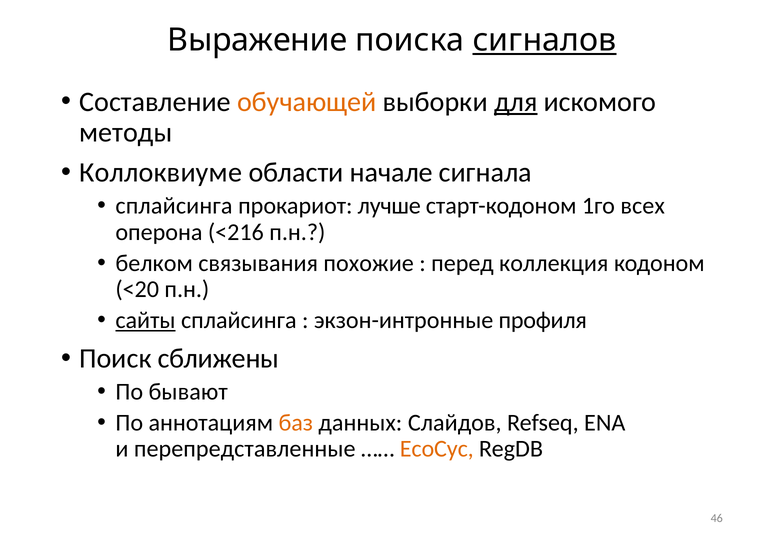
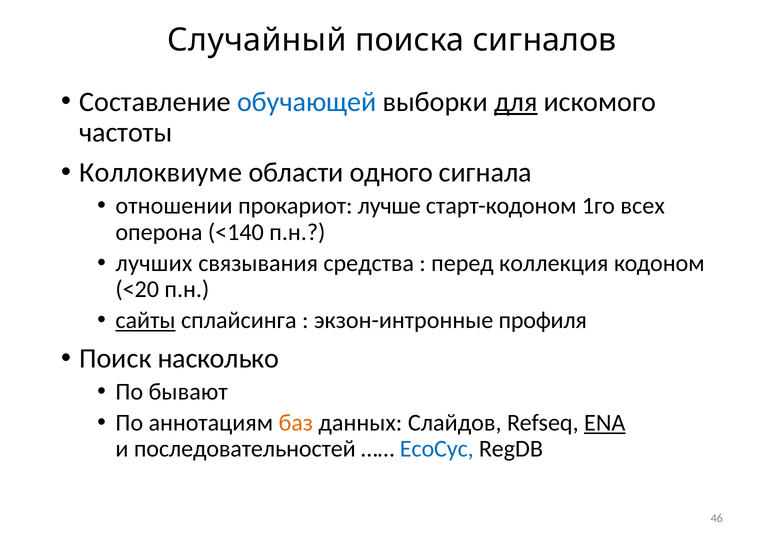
Выражение: Выражение -> Случайный
сигналов underline: present -> none
обучающей colour: orange -> blue
методы: методы -> частоты
начале: начале -> одного
сплайсинга at (174, 206): сплайсинга -> отношении
<216: <216 -> <140
белком: белком -> лучших
похожие: похожие -> средства
сближены: сближены -> насколько
ENA underline: none -> present
перепредставленные: перепредставленные -> последовательностей
EcoCyc colour: orange -> blue
